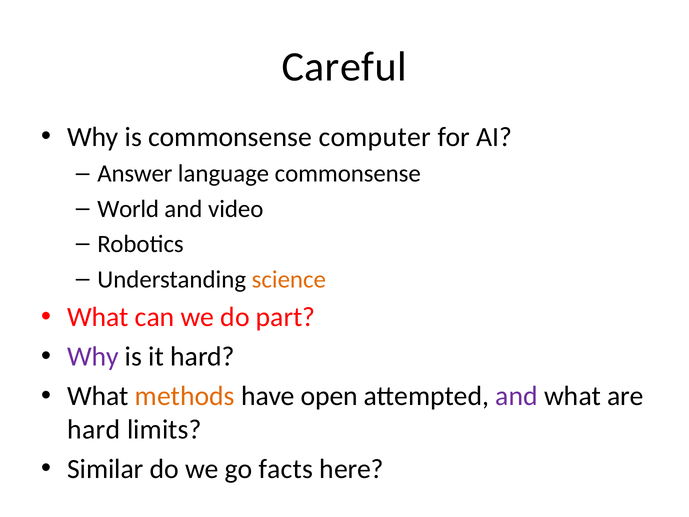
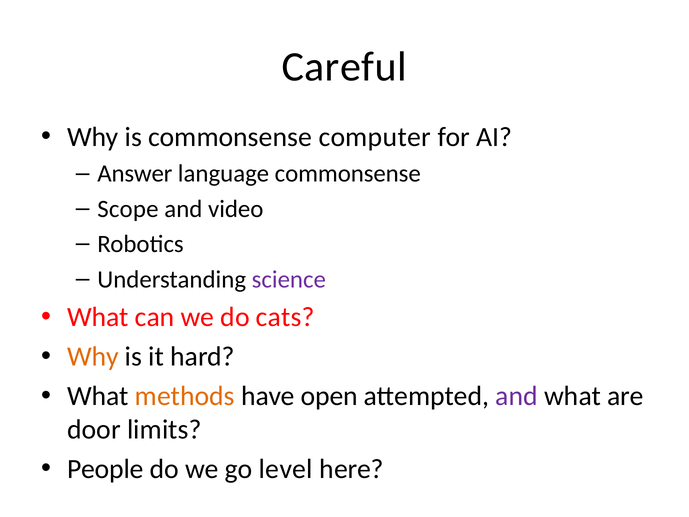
World: World -> Scope
science colour: orange -> purple
part: part -> cats
Why at (93, 357) colour: purple -> orange
hard at (94, 429): hard -> door
Similar: Similar -> People
facts: facts -> level
